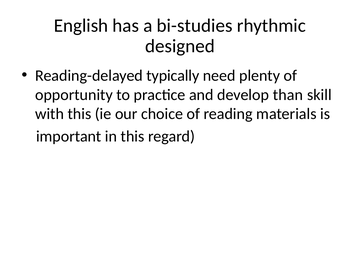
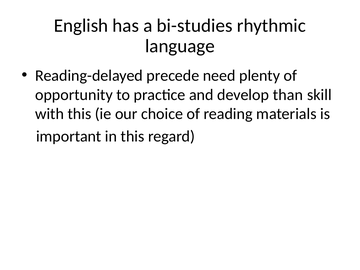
designed: designed -> language
typically: typically -> precede
